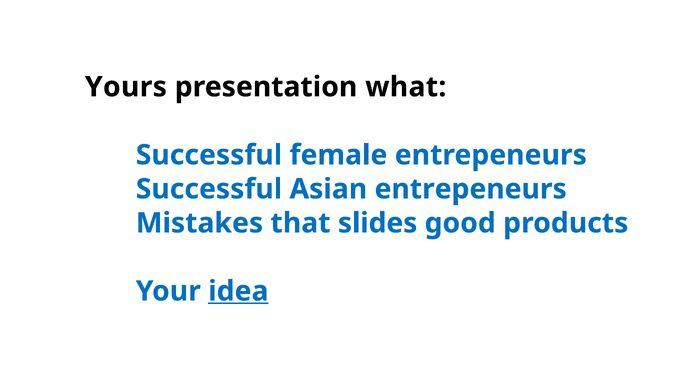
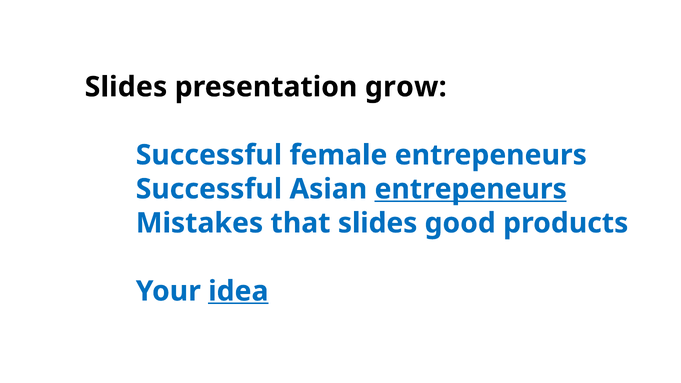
Yours at (126, 87): Yours -> Slides
what: what -> grow
entrepeneurs at (471, 189) underline: none -> present
